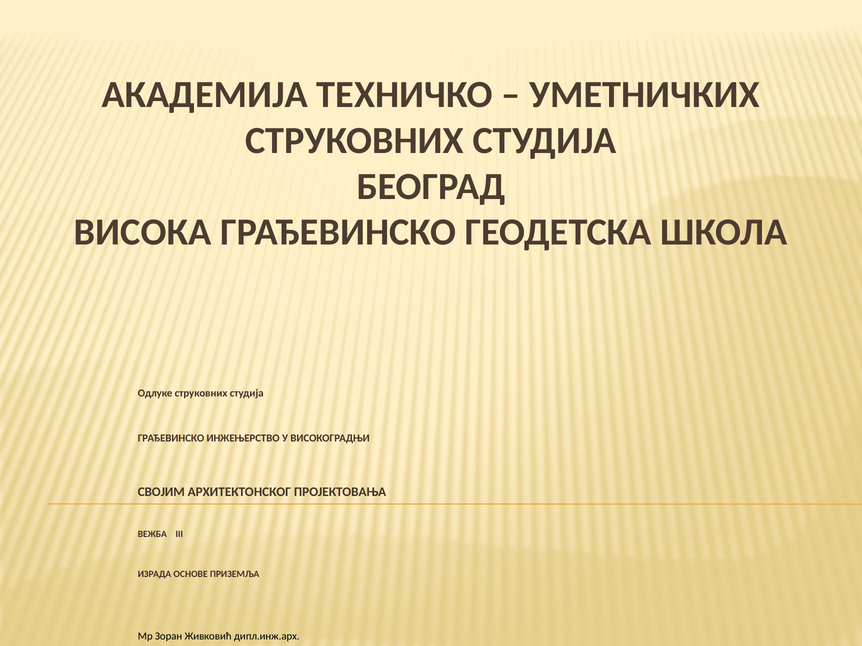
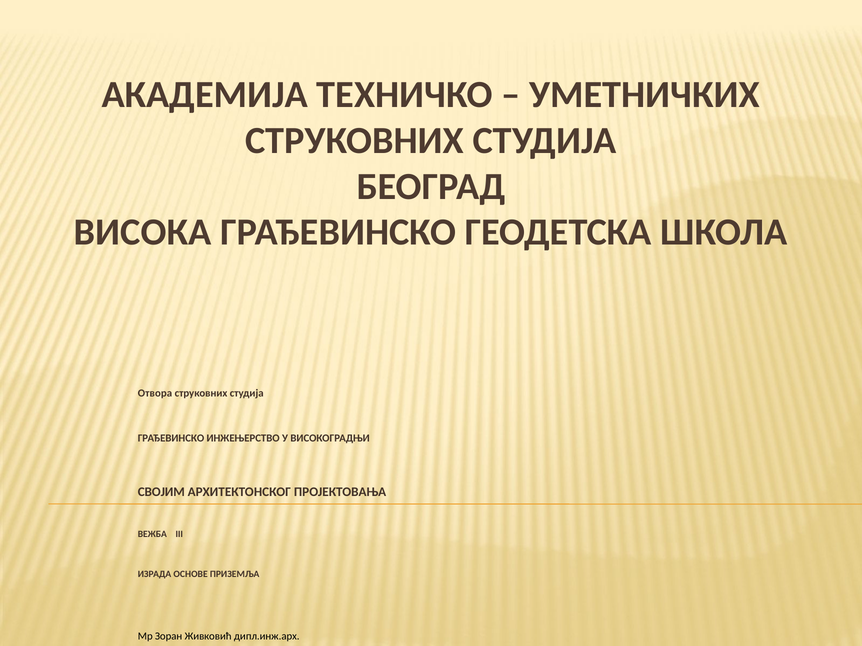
Одлуке: Одлуке -> Отвора
